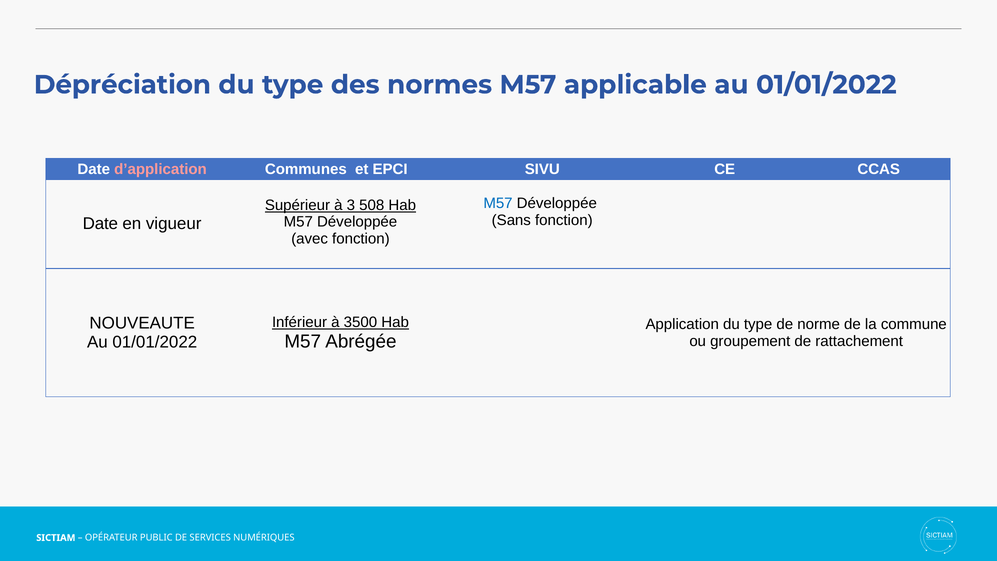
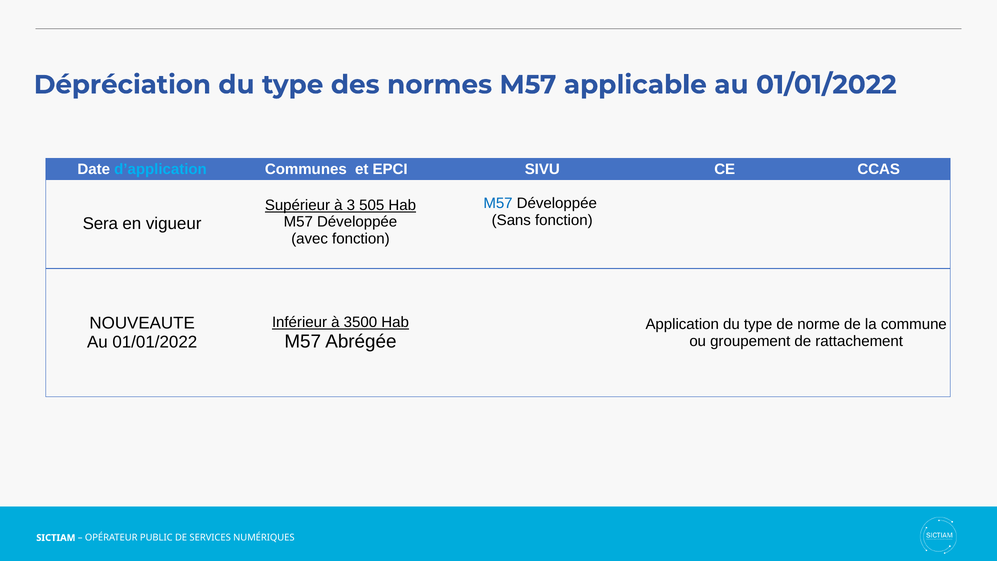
d’application colour: pink -> light blue
508: 508 -> 505
Date at (100, 223): Date -> Sera
